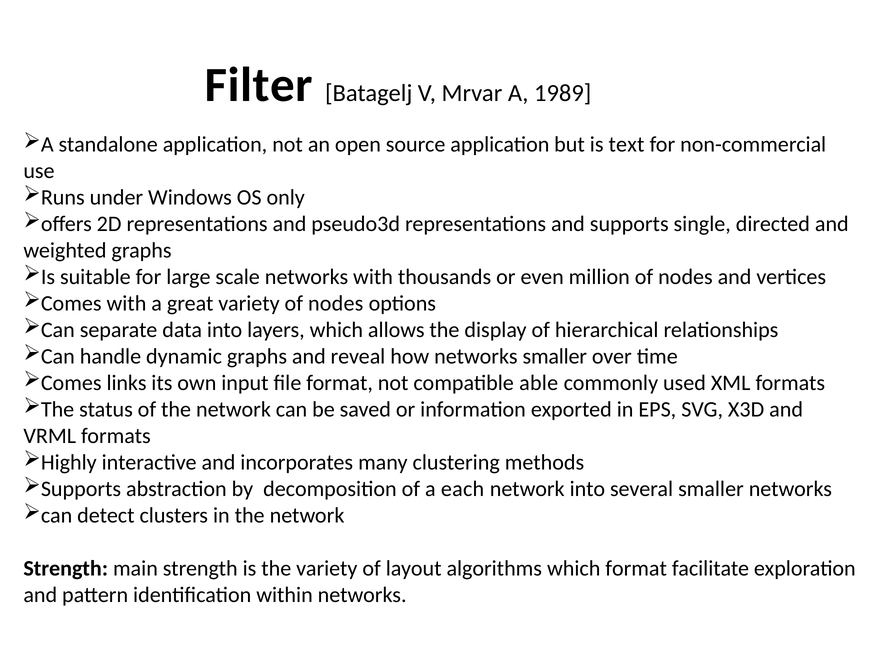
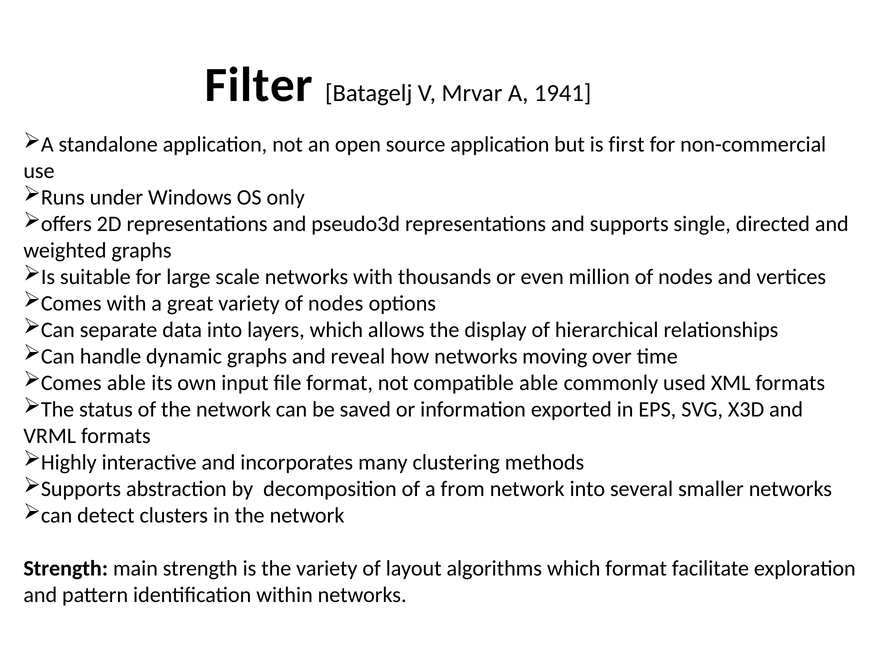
1989: 1989 -> 1941
text: text -> first
networks smaller: smaller -> moving
Comes links: links -> able
each: each -> from
